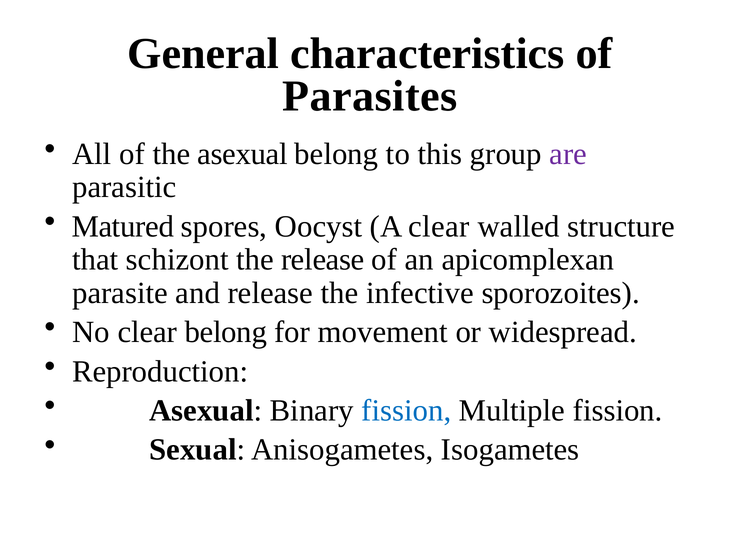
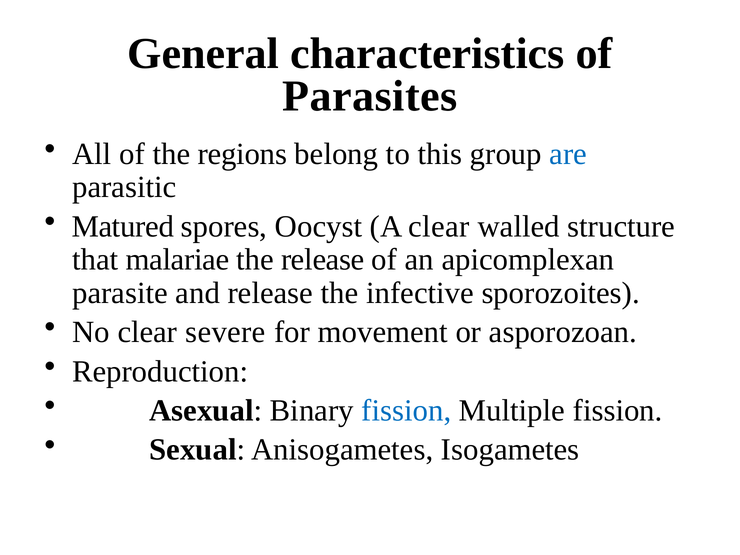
the asexual: asexual -> regions
are colour: purple -> blue
schizont: schizont -> malariae
clear belong: belong -> severe
widespread: widespread -> asporozoan
